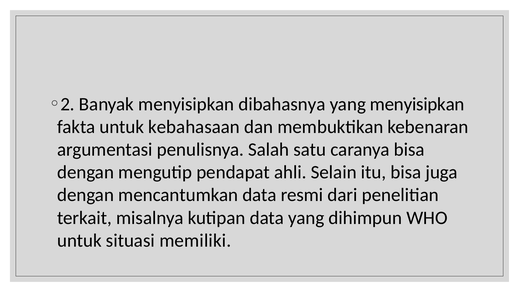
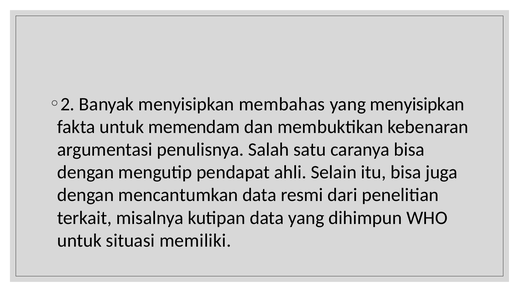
dibahasnya: dibahasnya -> membahas
kebahasaan: kebahasaan -> memendam
